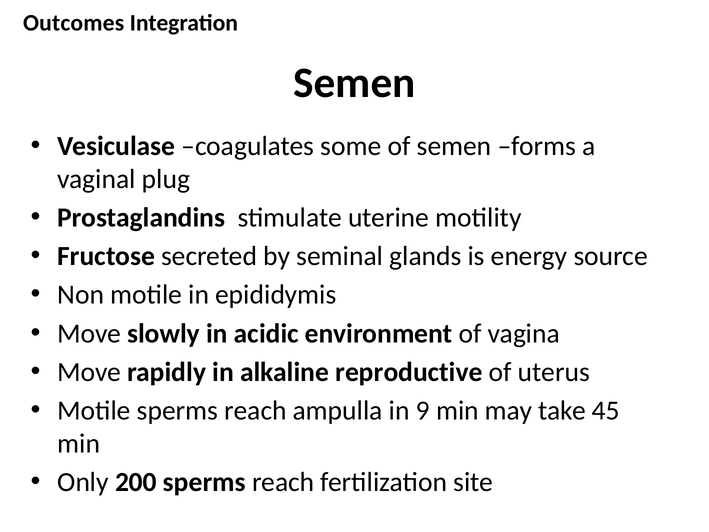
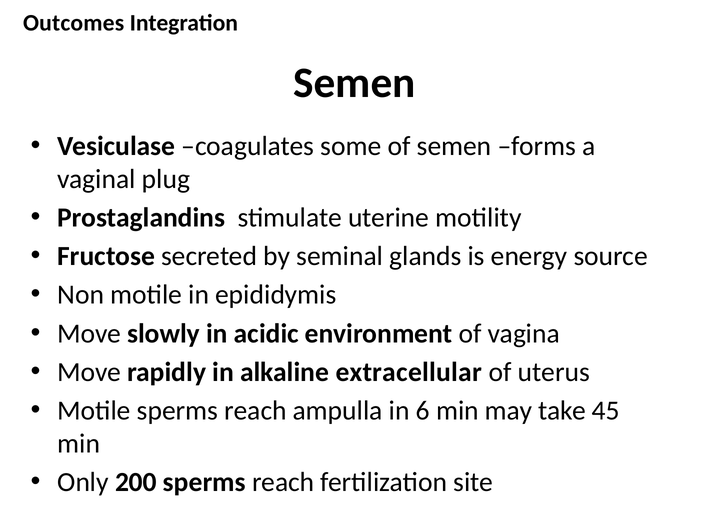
reproductive: reproductive -> extracellular
9: 9 -> 6
